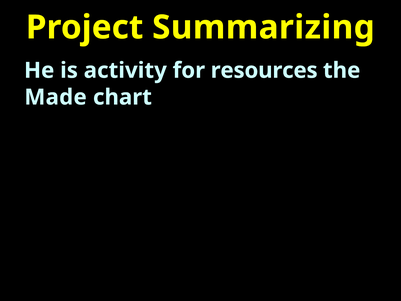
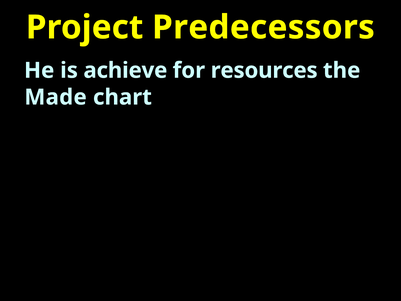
Summarizing: Summarizing -> Predecessors
activity: activity -> achieve
